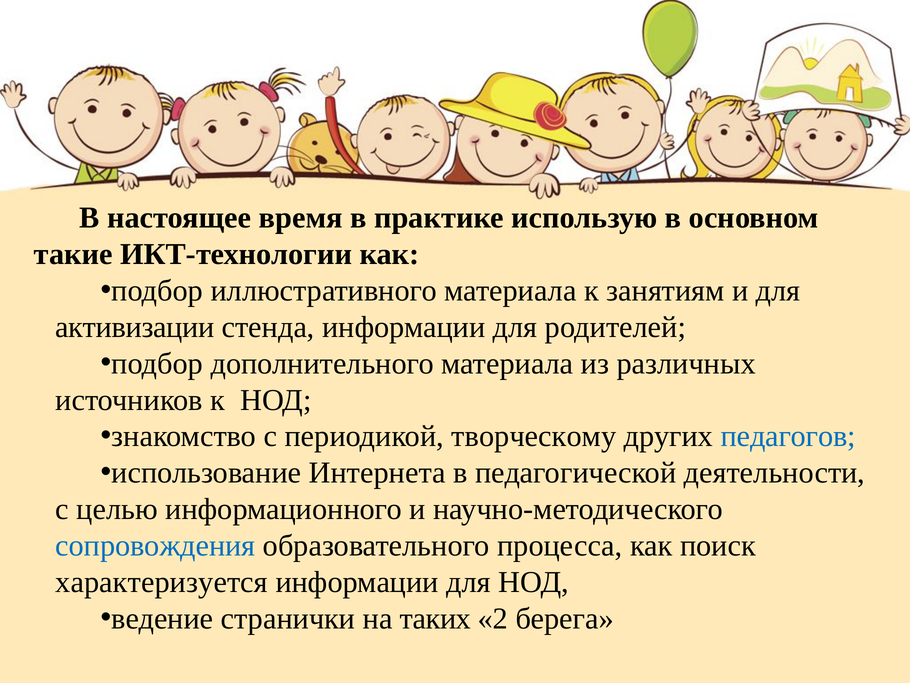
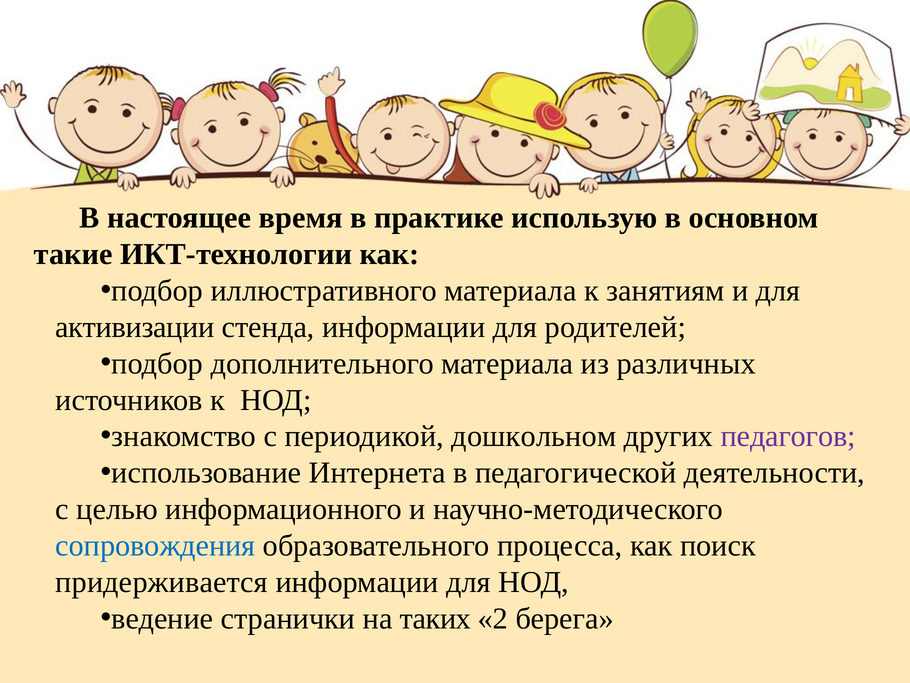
творческому: творческому -> дошкольном
педагогов colour: blue -> purple
характеризуется: характеризуется -> придерживается
